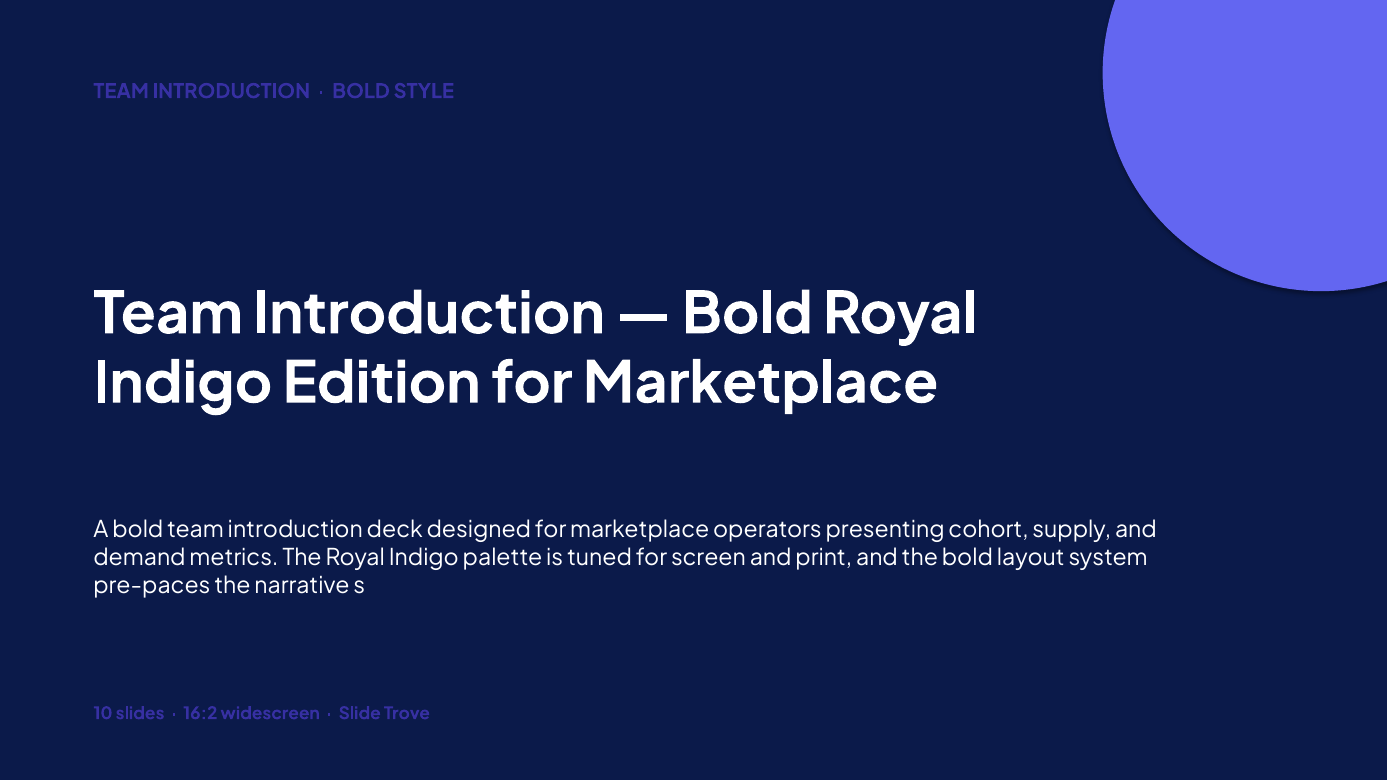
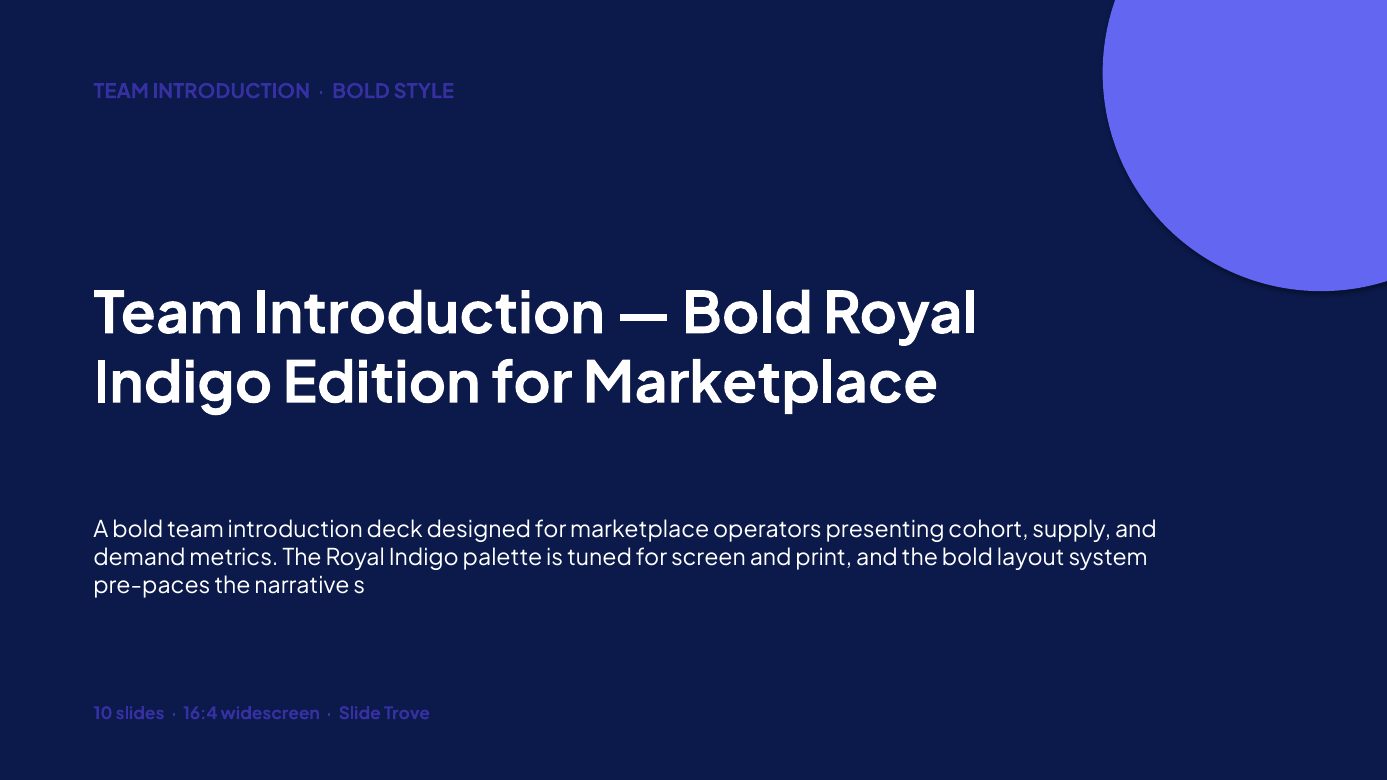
16:2: 16:2 -> 16:4
